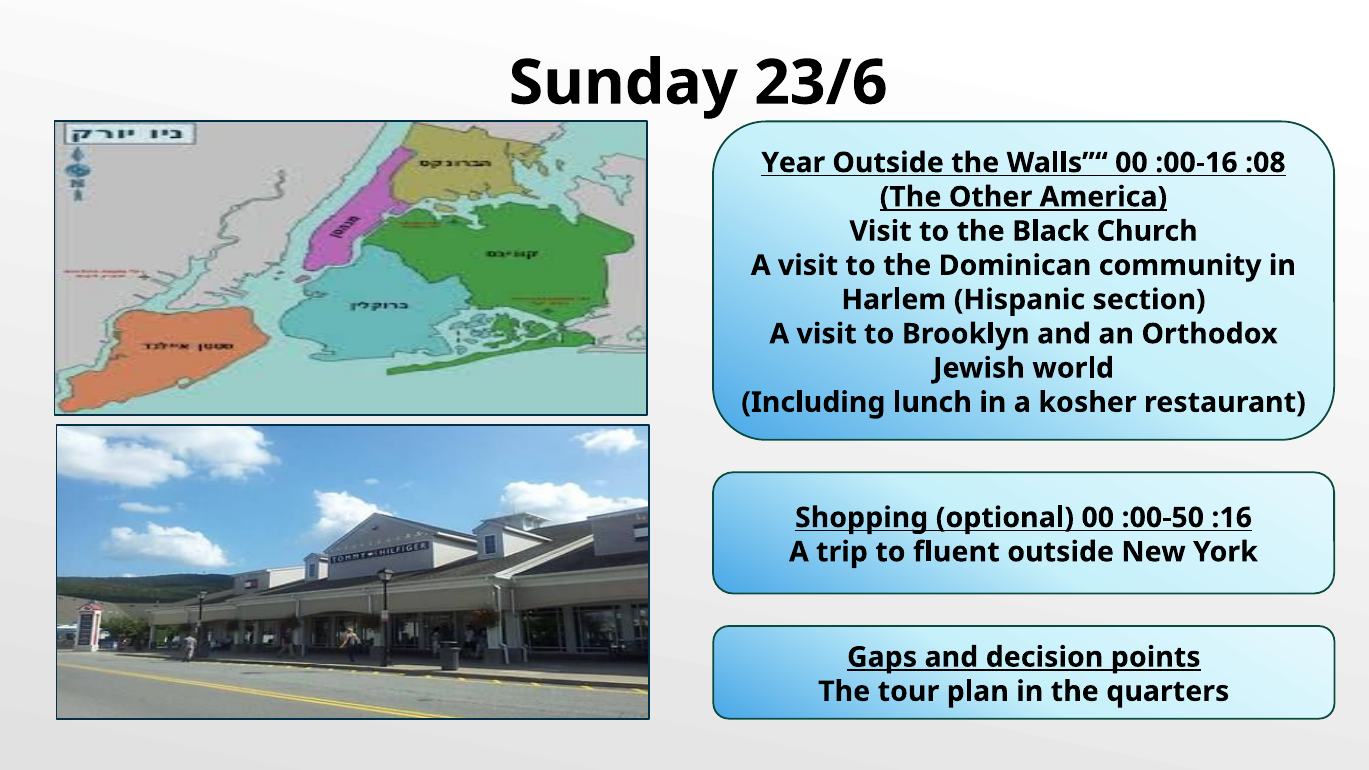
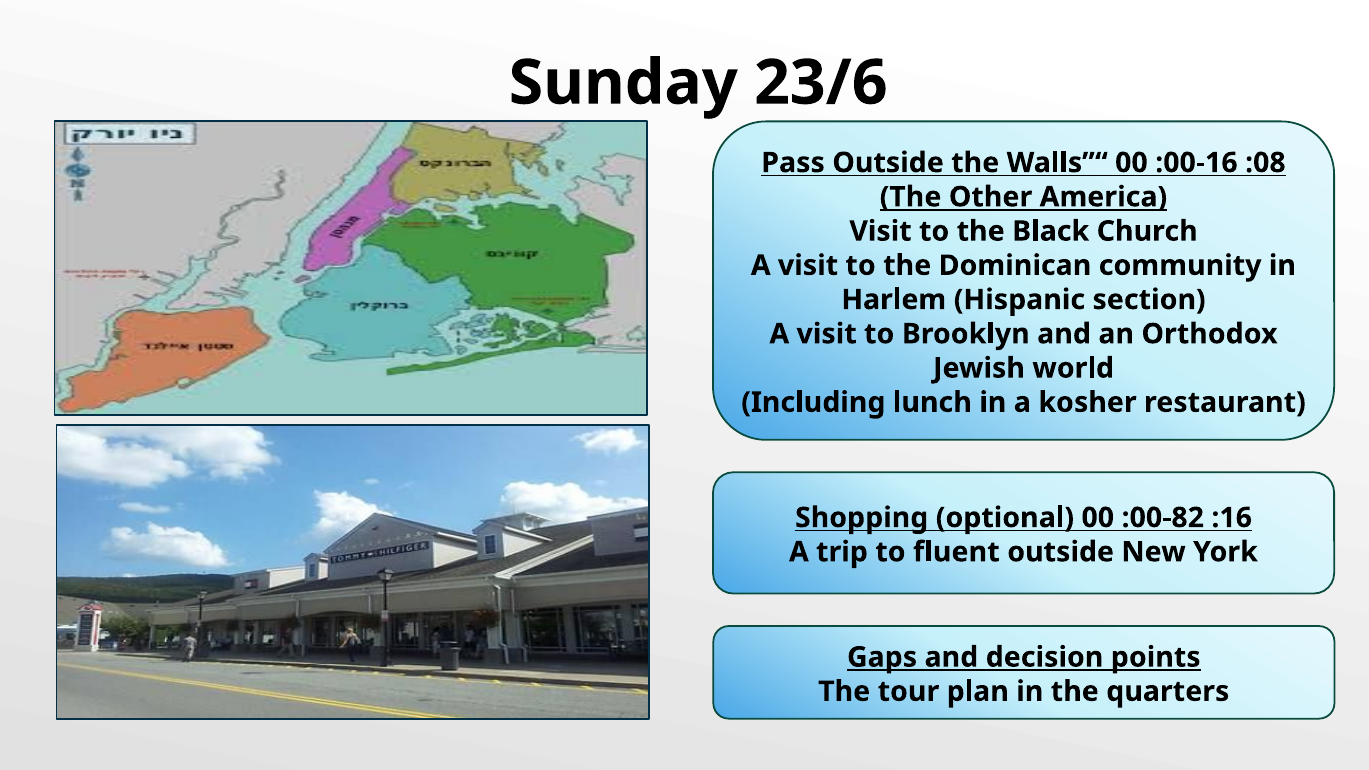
Year: Year -> Pass
00-50: 00-50 -> 00-82
